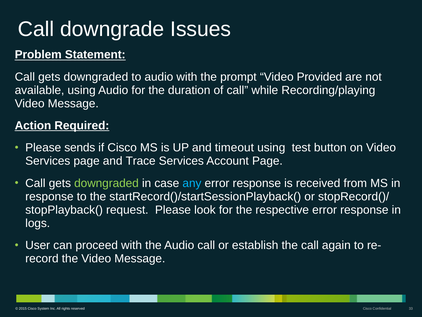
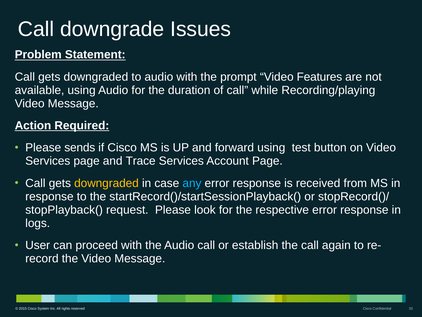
Provided: Provided -> Features
timeout: timeout -> forward
downgraded at (106, 183) colour: light green -> yellow
